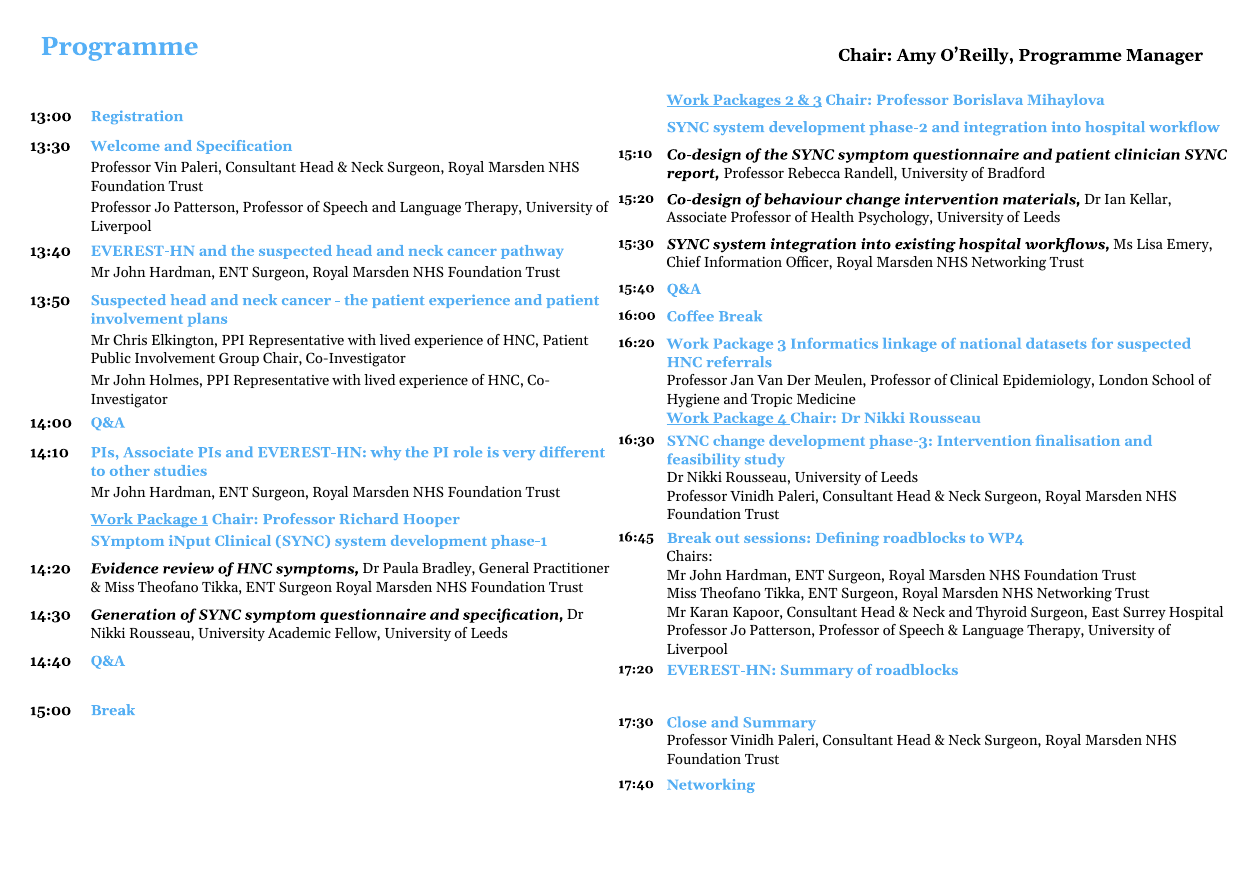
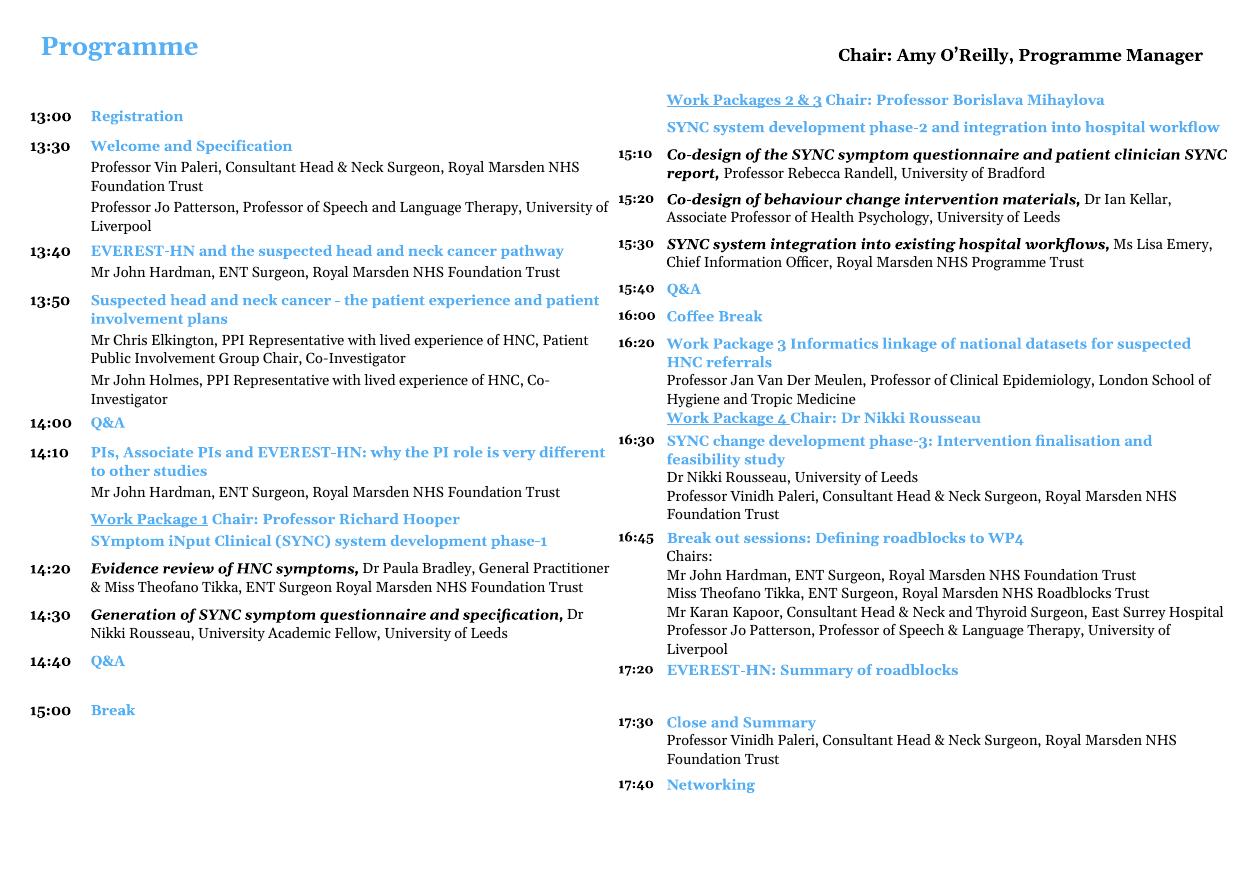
Networking at (1009, 263): Networking -> Programme
Networking at (1074, 594): Networking -> Roadblocks
